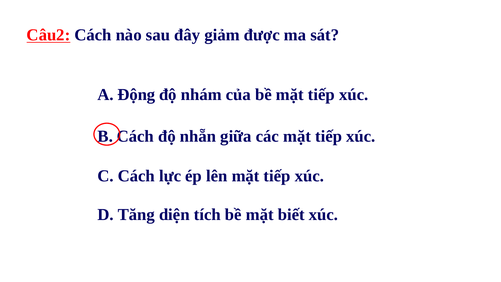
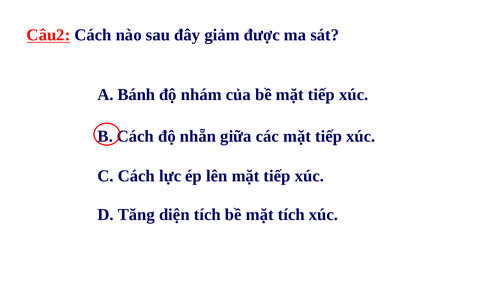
Động: Động -> Bánh
mặt biết: biết -> tích
